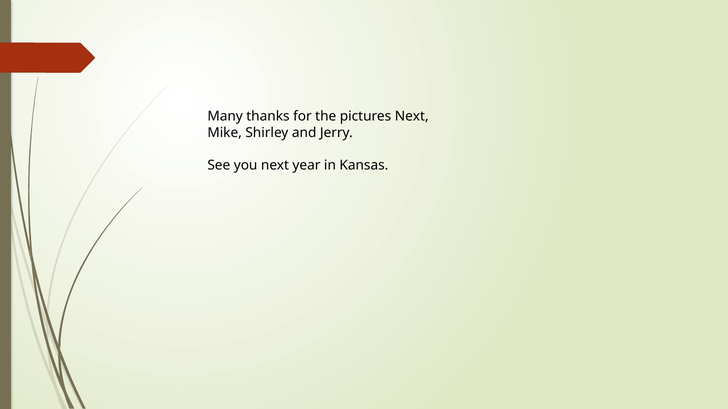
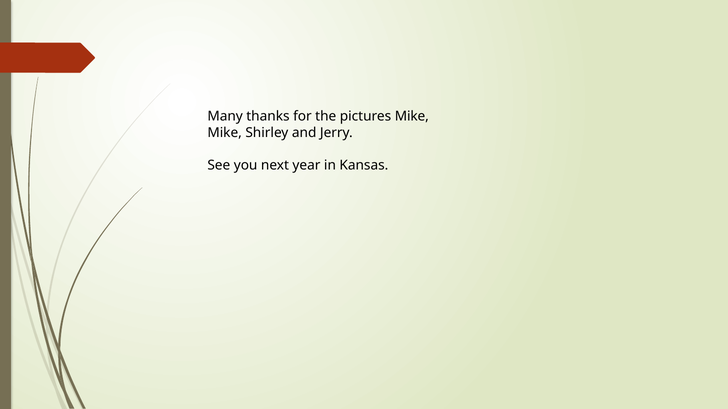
pictures Next: Next -> Mike
